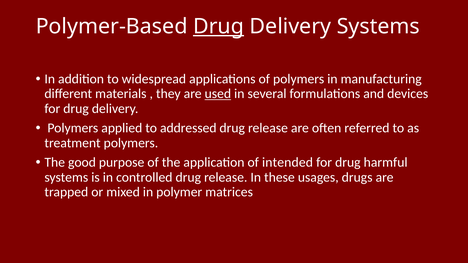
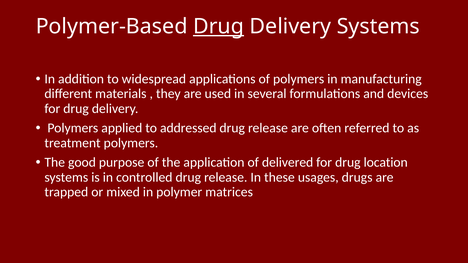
used underline: present -> none
intended: intended -> delivered
harmful: harmful -> location
